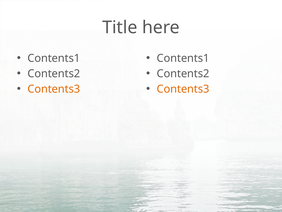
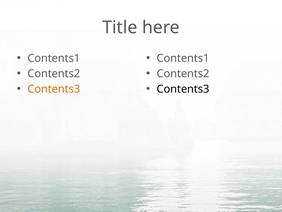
Contents3 at (183, 89) colour: orange -> black
